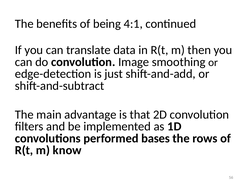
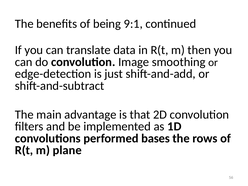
4:1: 4:1 -> 9:1
know: know -> plane
